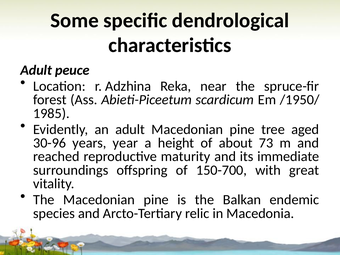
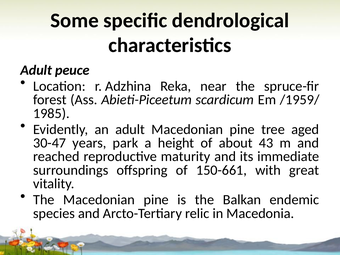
/1950/: /1950/ -> /1959/
30-96: 30-96 -> 30-47
year: year -> park
73: 73 -> 43
150-700: 150-700 -> 150-661
